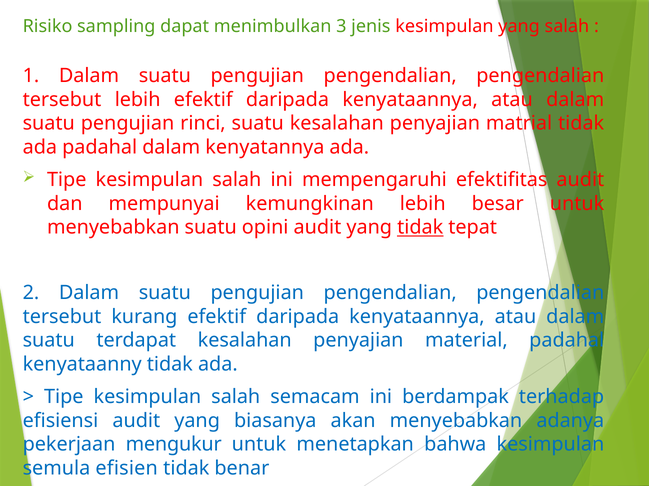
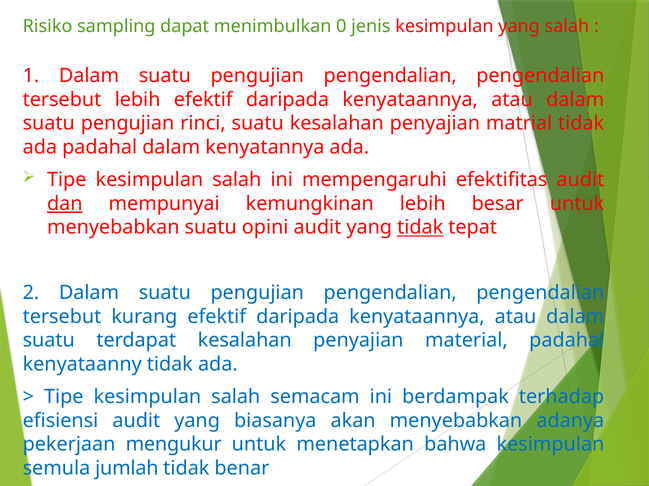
3: 3 -> 0
dan underline: none -> present
efisien: efisien -> jumlah
